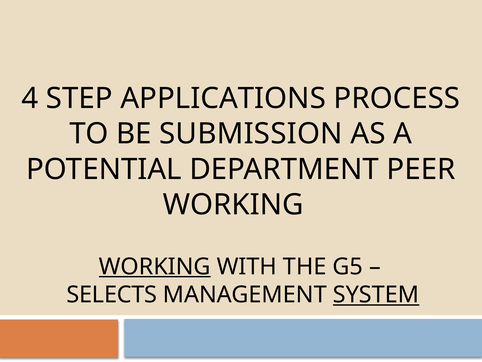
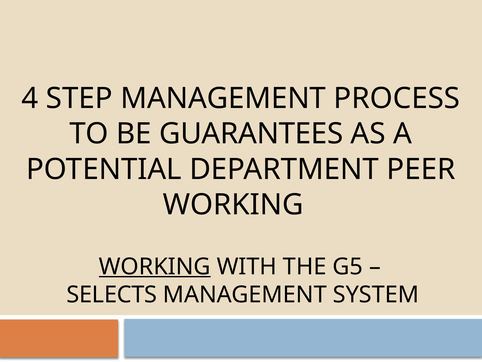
STEP APPLICATIONS: APPLICATIONS -> MANAGEMENT
SUBMISSION: SUBMISSION -> GUARANTEES
SYSTEM underline: present -> none
